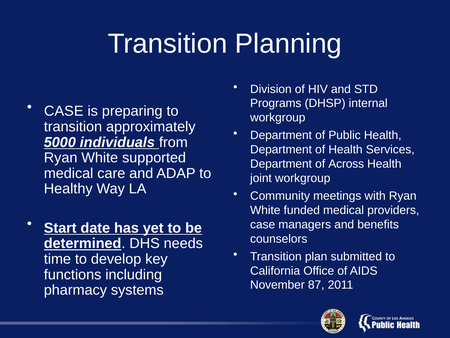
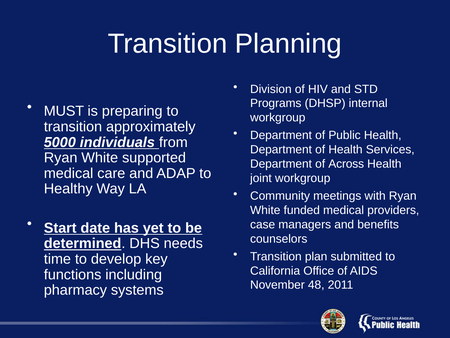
CASE at (64, 111): CASE -> MUST
87: 87 -> 48
